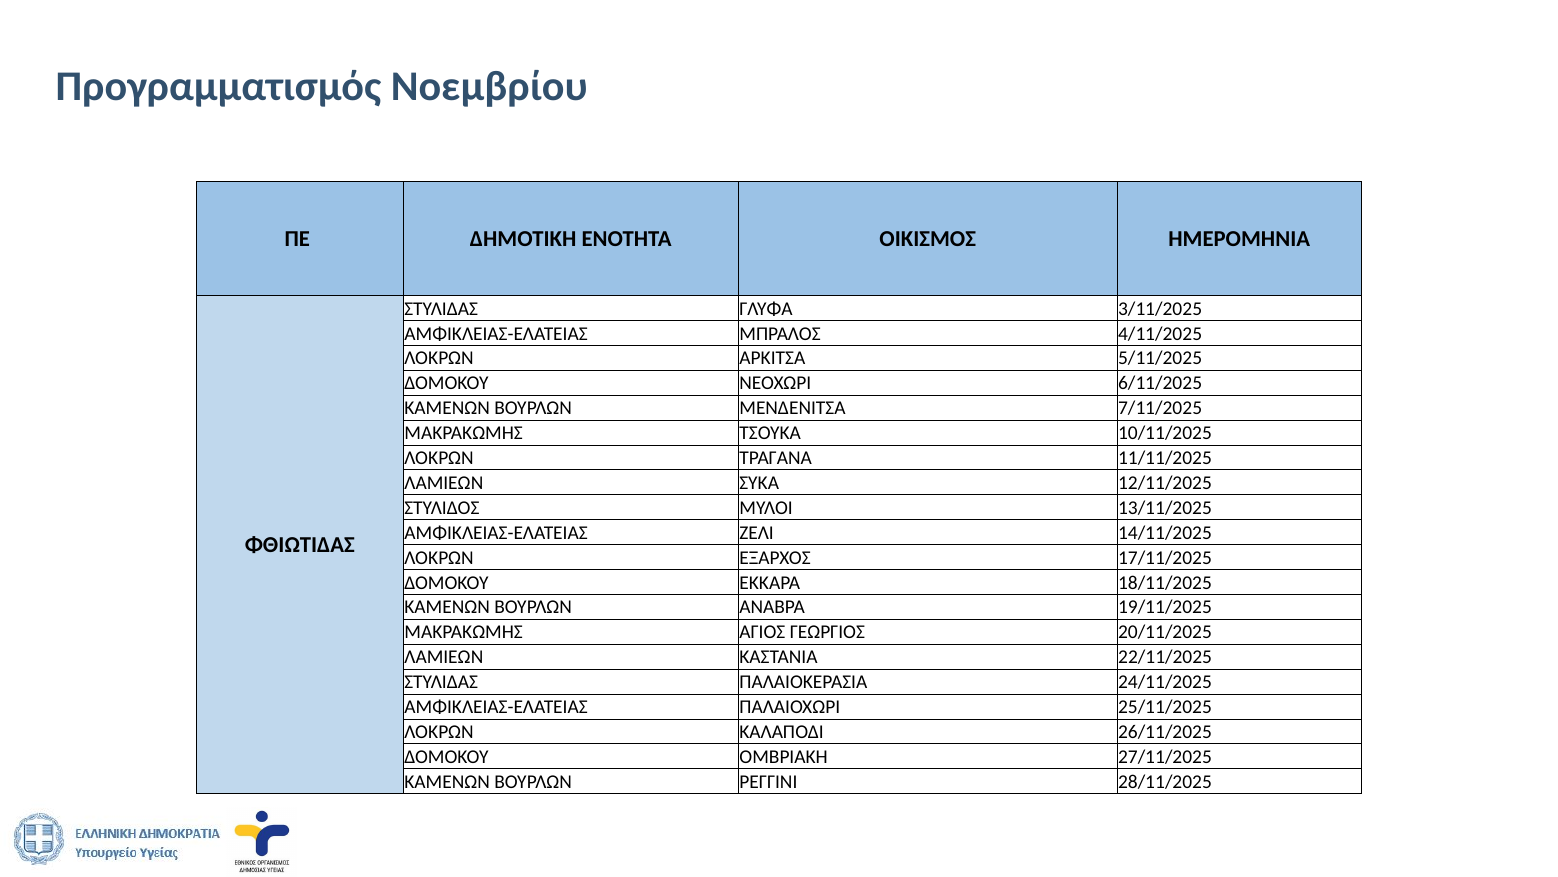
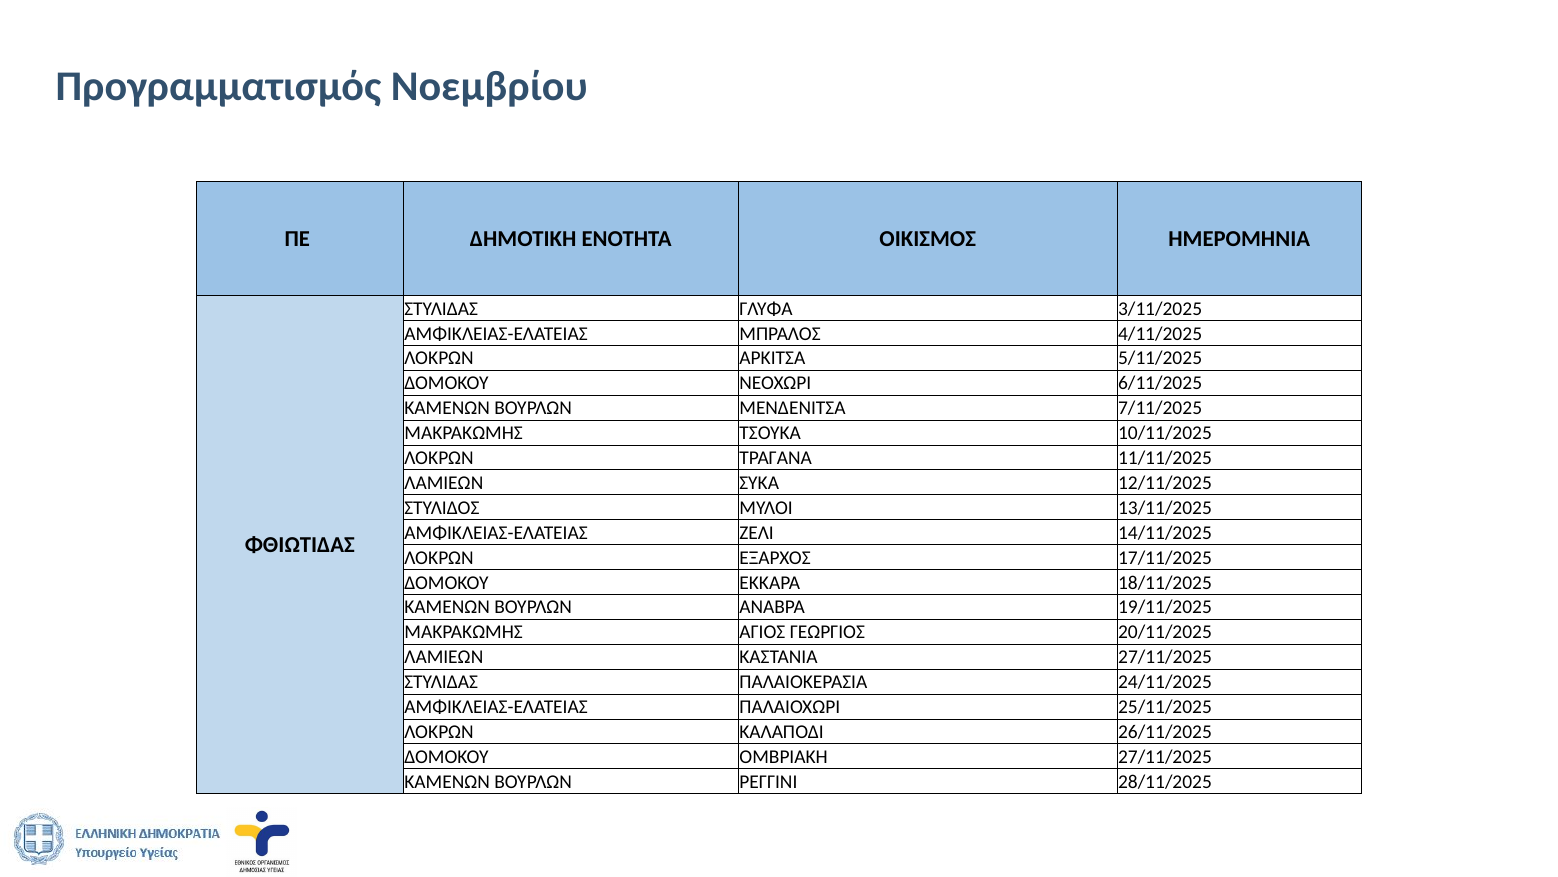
ΚΑΣΤΑΝΙΑ 22/11/2025: 22/11/2025 -> 27/11/2025
